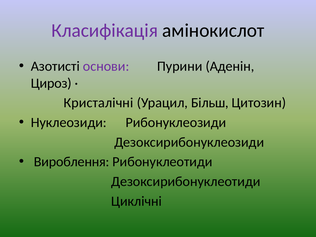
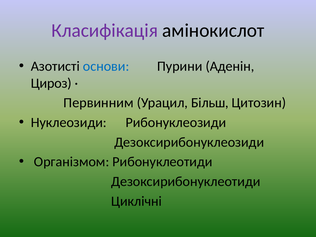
основи colour: purple -> blue
Кристалічні: Кристалічні -> Первинним
Вироблення: Вироблення -> Організмом
